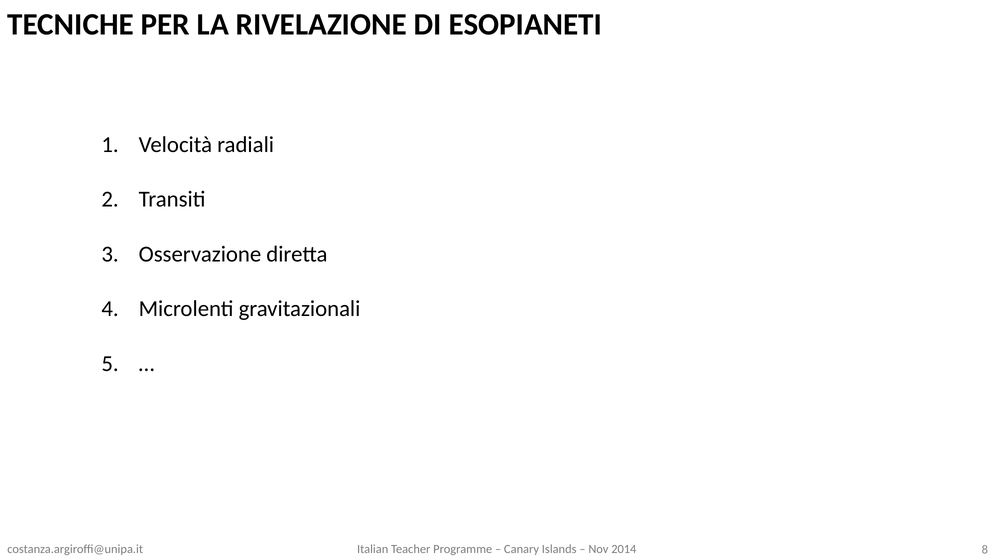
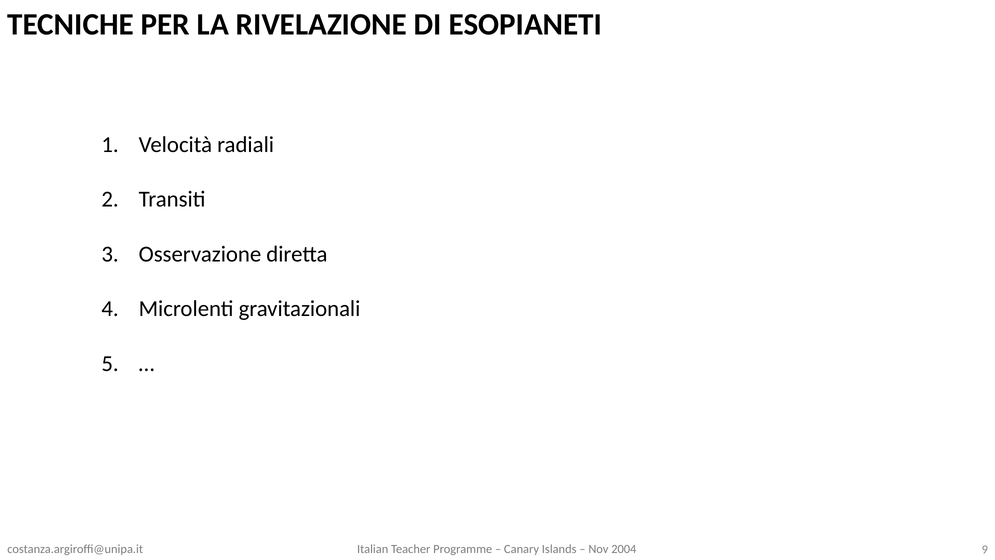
2014: 2014 -> 2004
8: 8 -> 9
